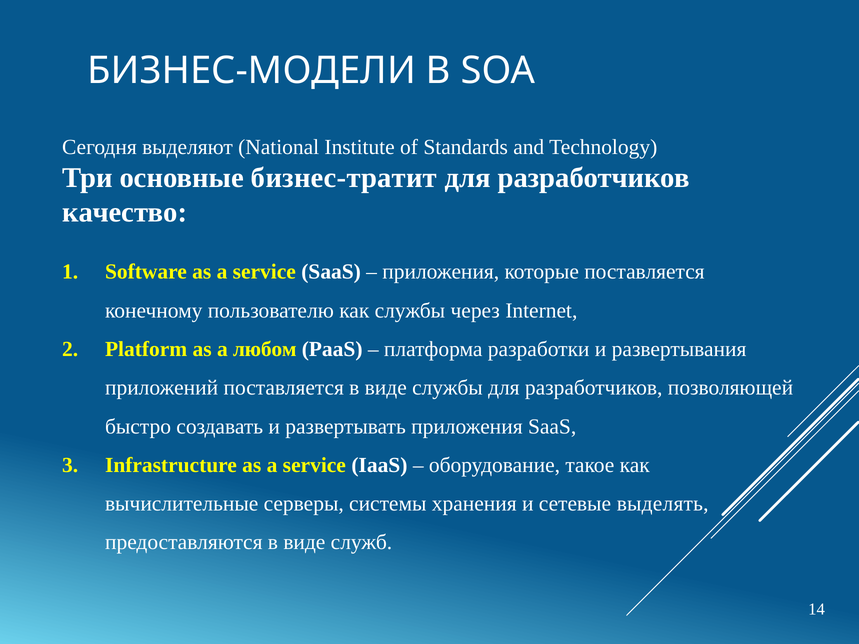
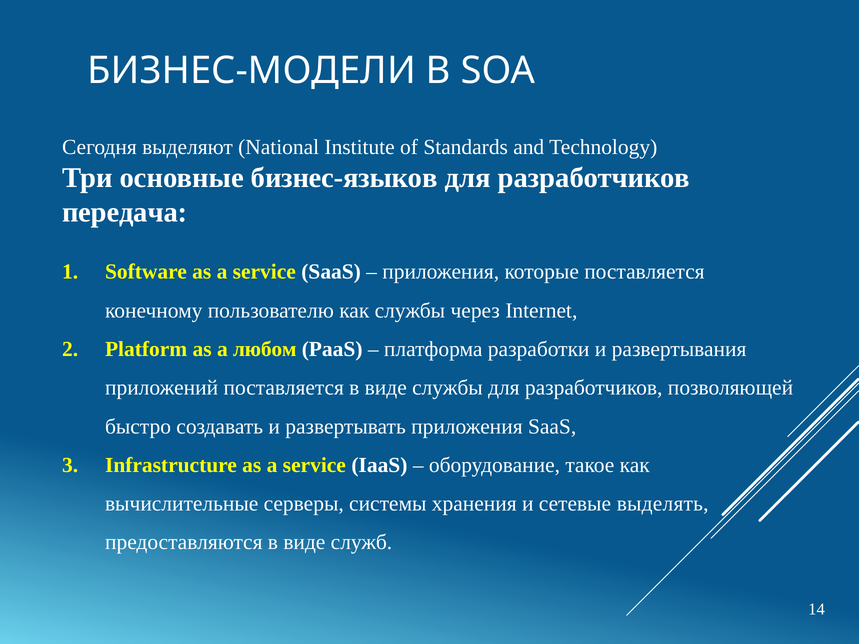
бизнес-тратит: бизнес-тратит -> бизнес-языков
качество: качество -> передача
